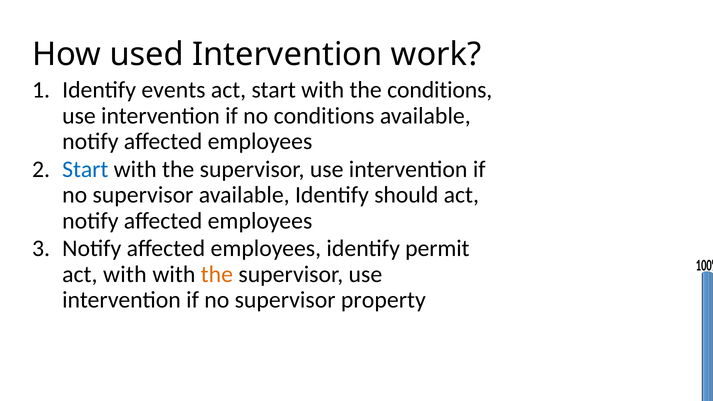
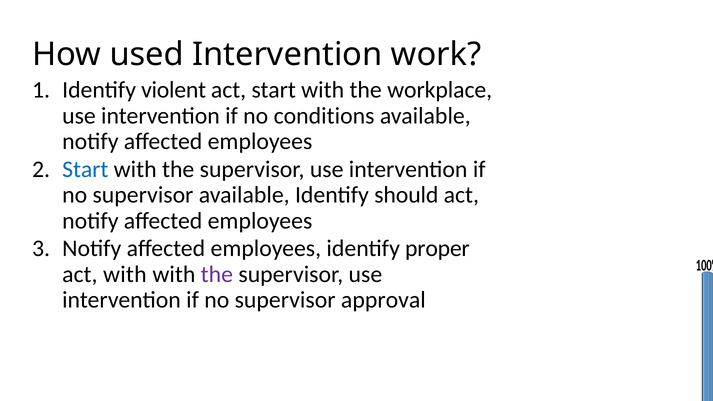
events: events -> violent
the conditions: conditions -> workplace
permit: permit -> proper
the at (217, 274) colour: orange -> purple
property: property -> approval
